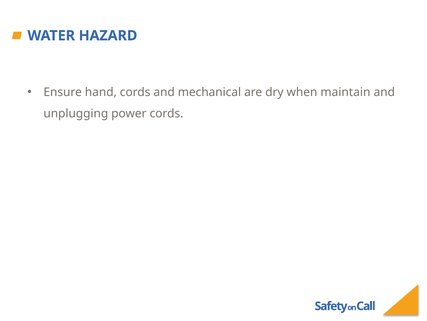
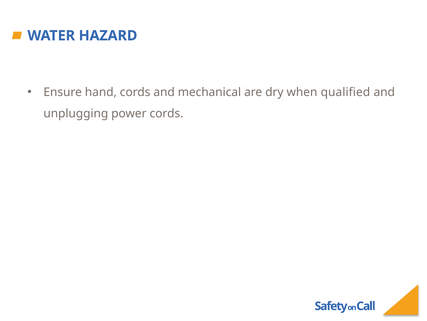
maintain: maintain -> qualified
